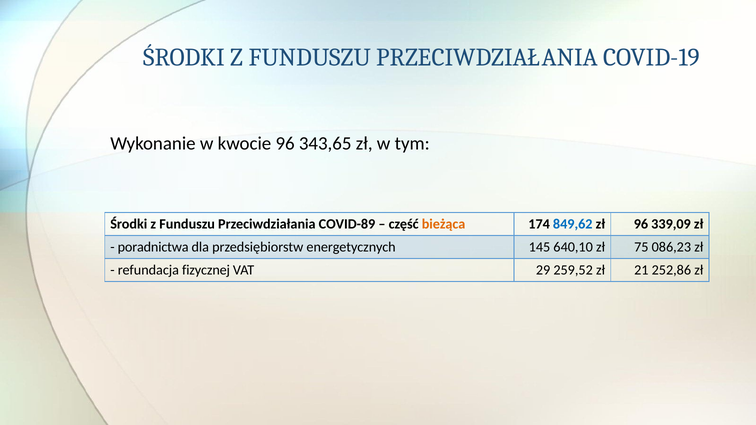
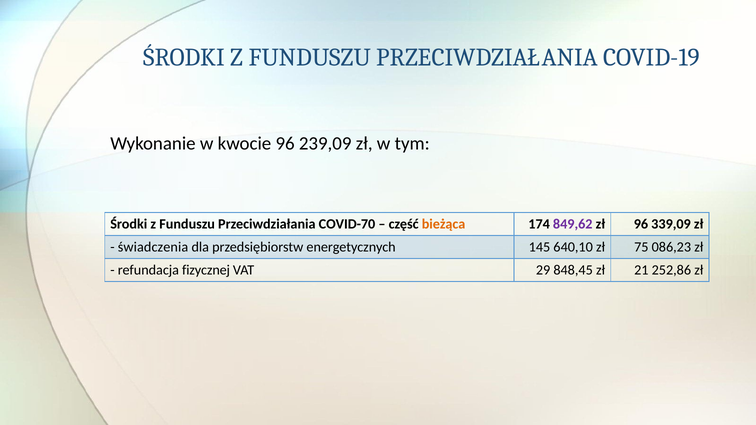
343,65: 343,65 -> 239,09
COVID-89: COVID-89 -> COVID-70
849,62 colour: blue -> purple
poradnictwa: poradnictwa -> świadczenia
259,52: 259,52 -> 848,45
